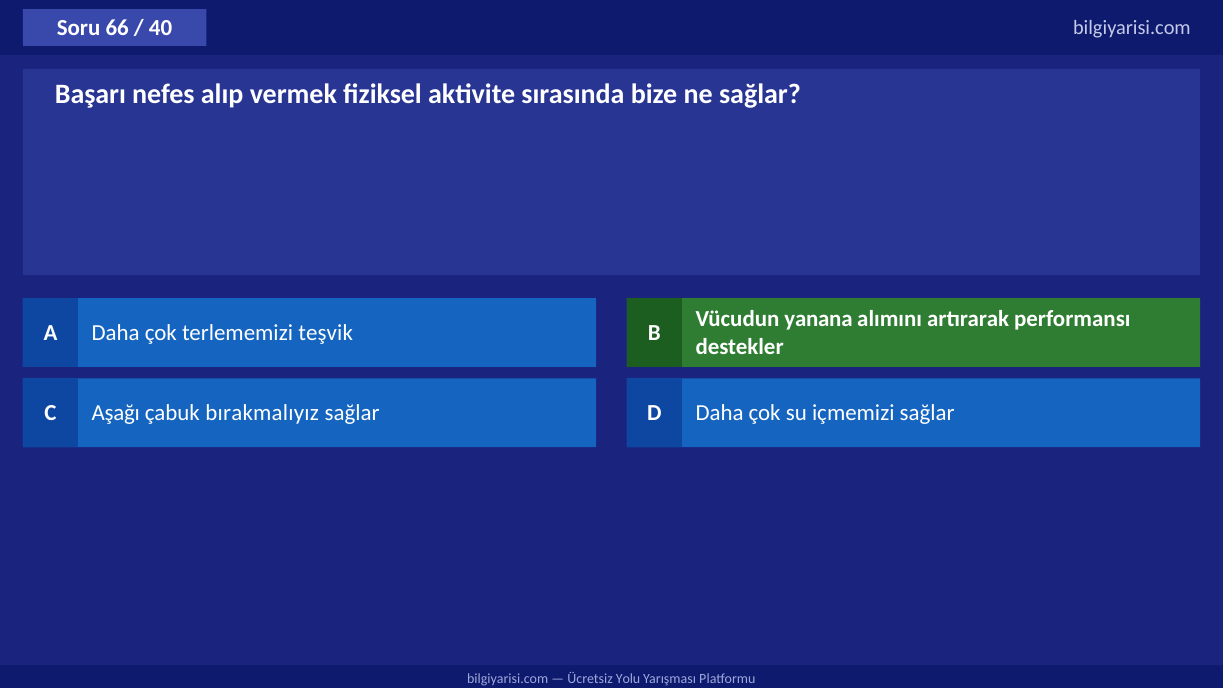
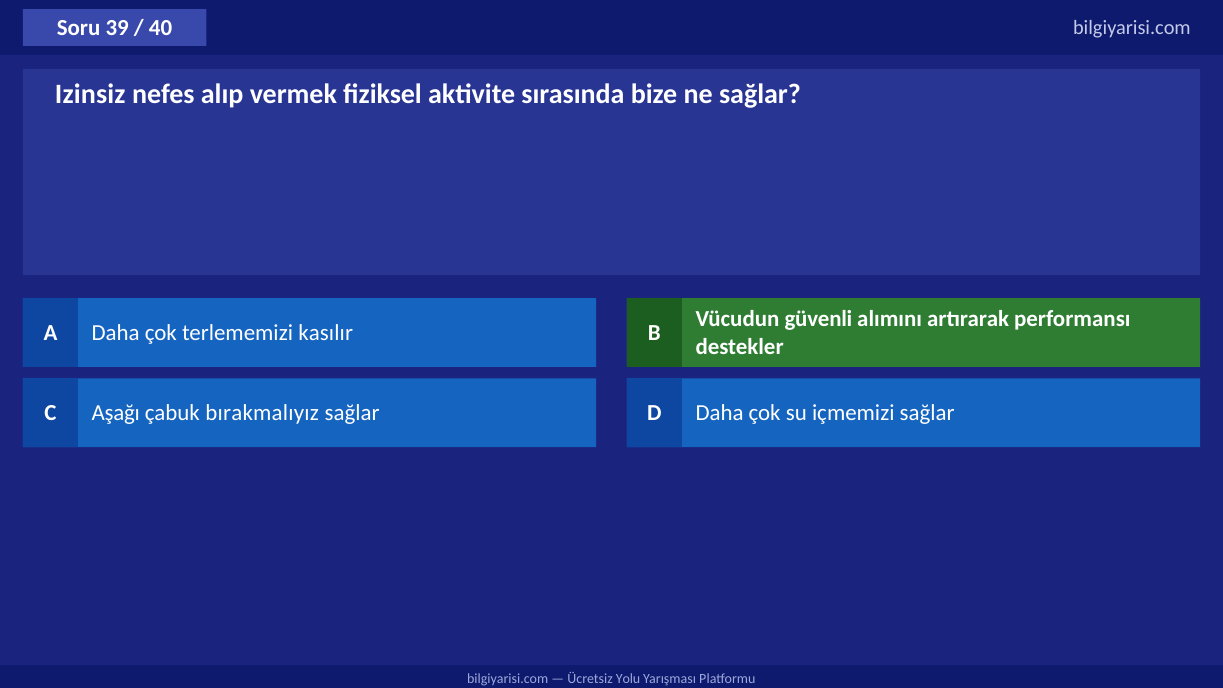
66: 66 -> 39
Başarı: Başarı -> Izinsiz
yanana: yanana -> güvenli
teşvik: teşvik -> kasılır
